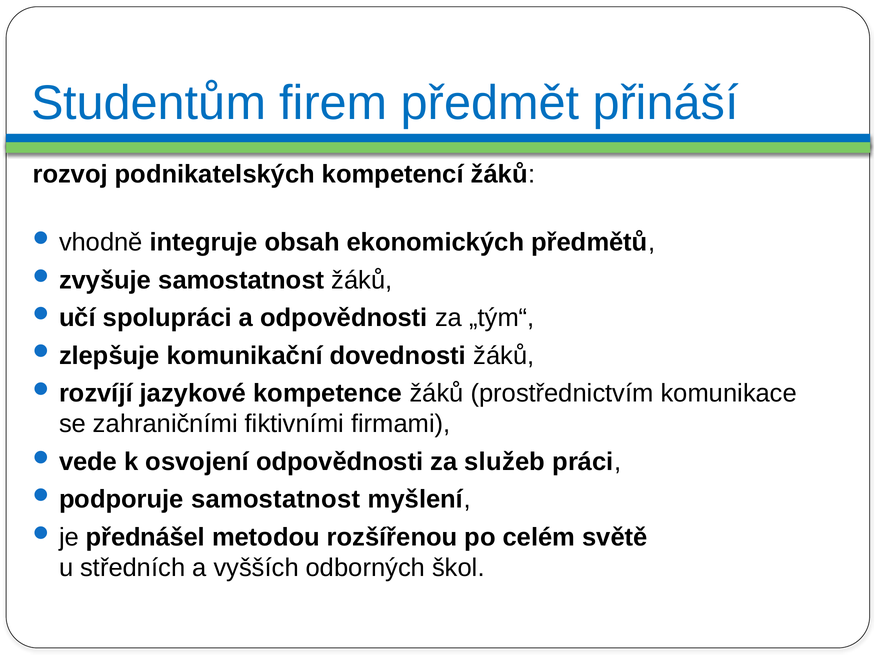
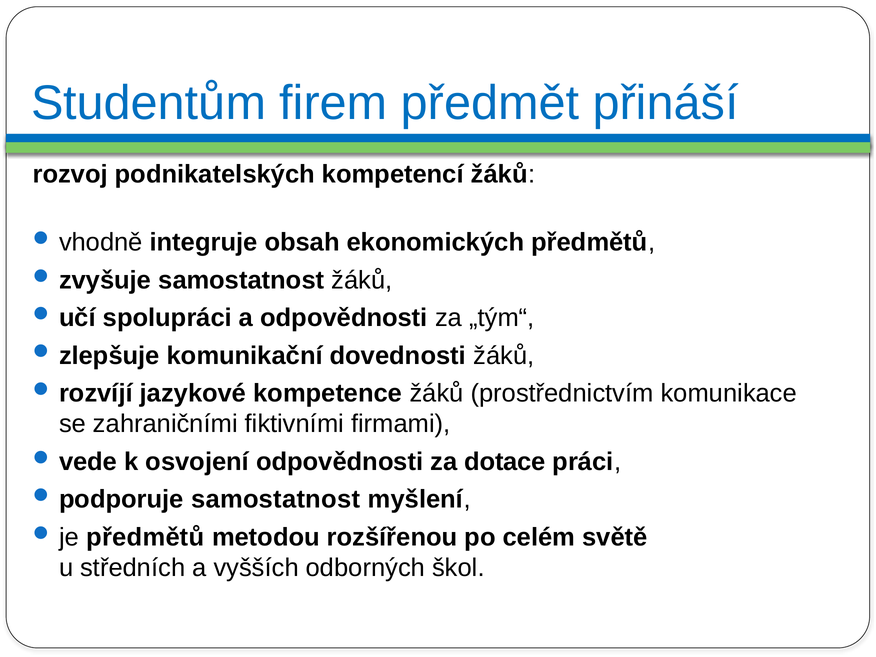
služeb: služeb -> dotace
přednášel at (145, 537): přednášel -> předmětů
